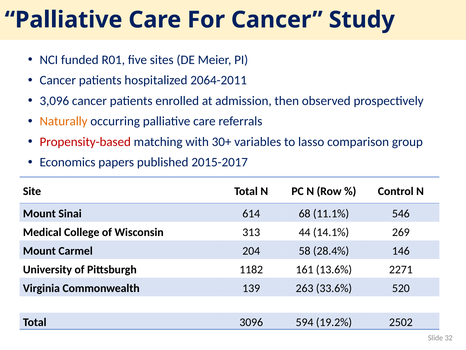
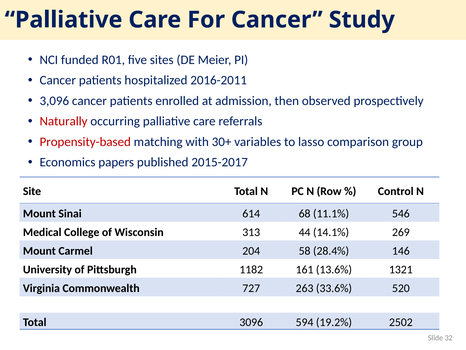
2064-2011: 2064-2011 -> 2016-2011
Naturally colour: orange -> red
2271: 2271 -> 1321
139: 139 -> 727
